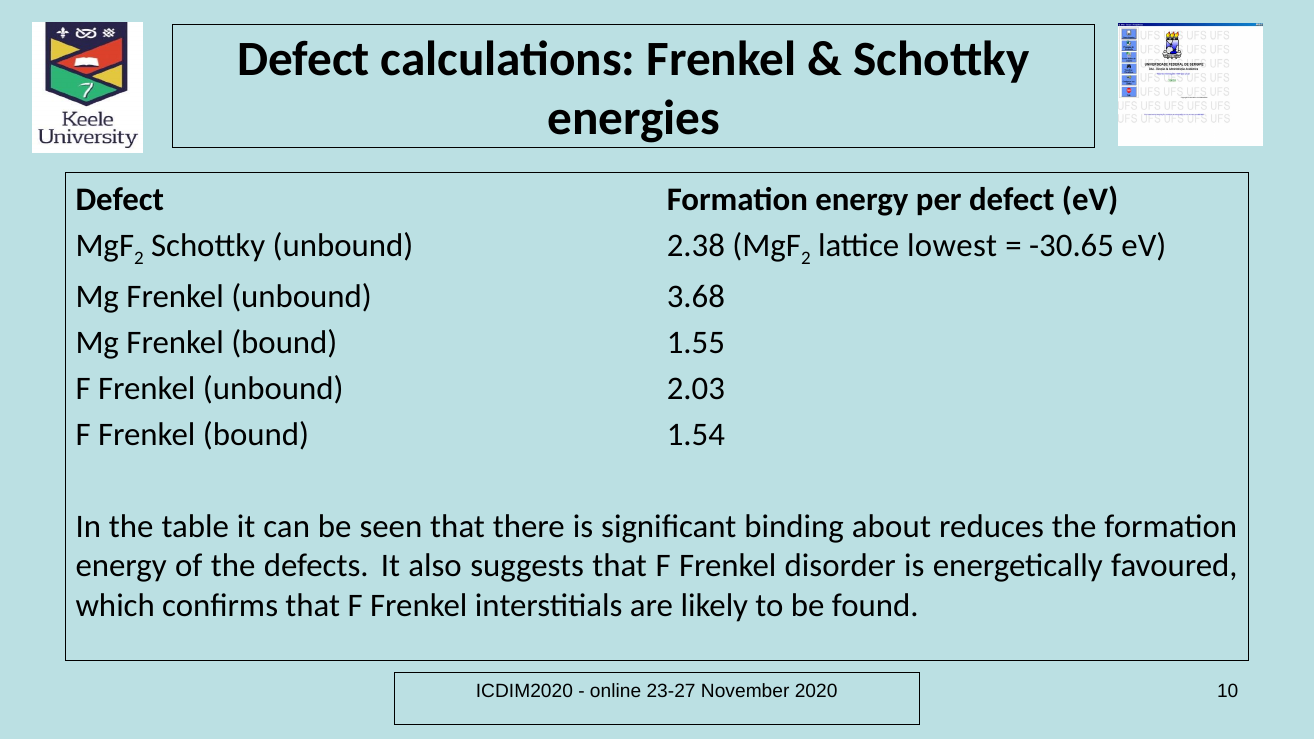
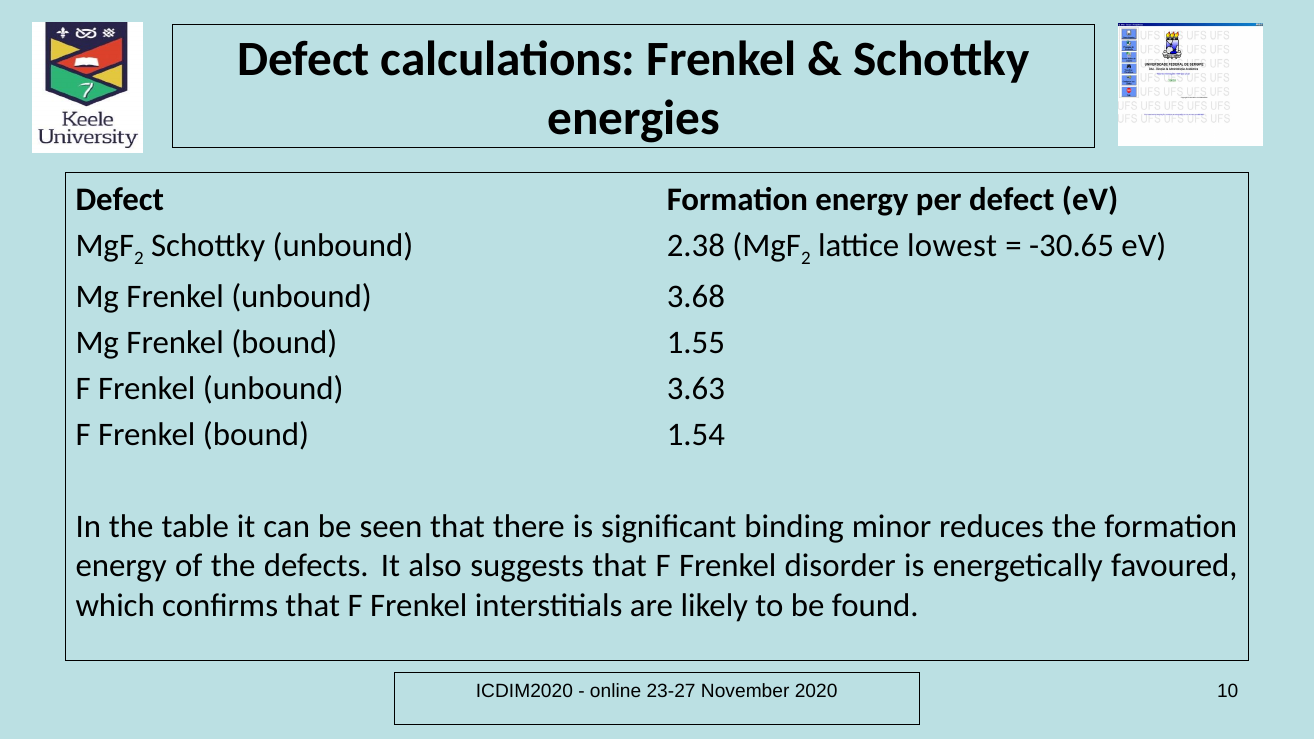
2.03: 2.03 -> 3.63
about: about -> minor
